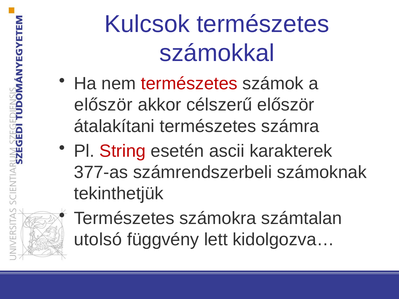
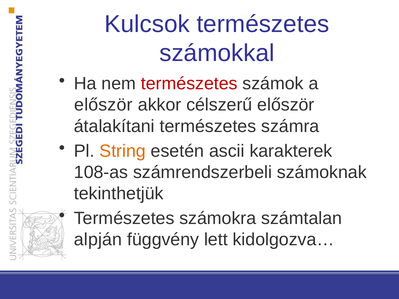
String colour: red -> orange
377-as: 377-as -> 108-as
utolsó: utolsó -> alpján
